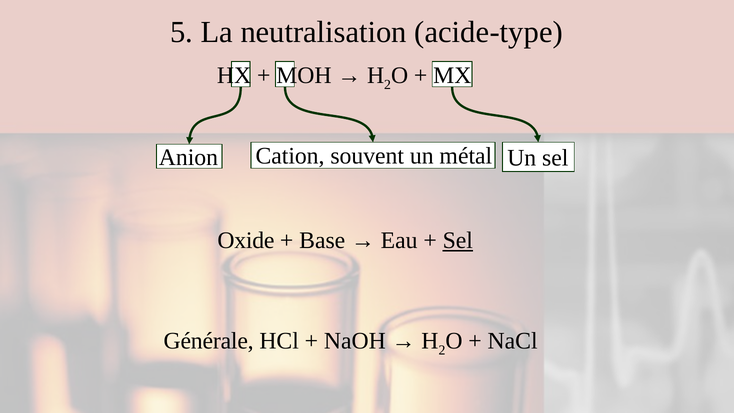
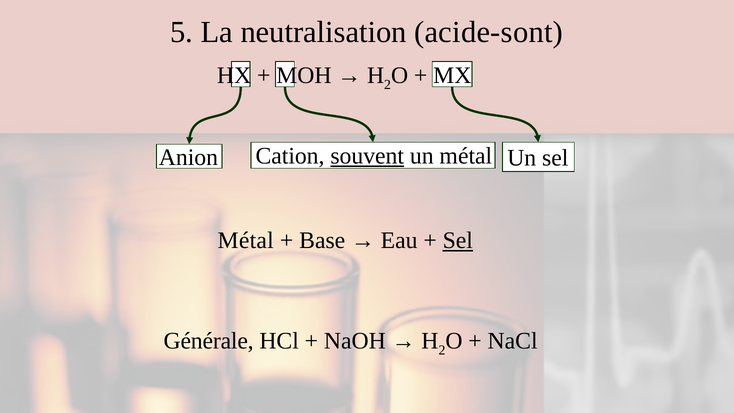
acide-type: acide-type -> acide-sont
souvent underline: none -> present
Oxide at (246, 240): Oxide -> Métal
